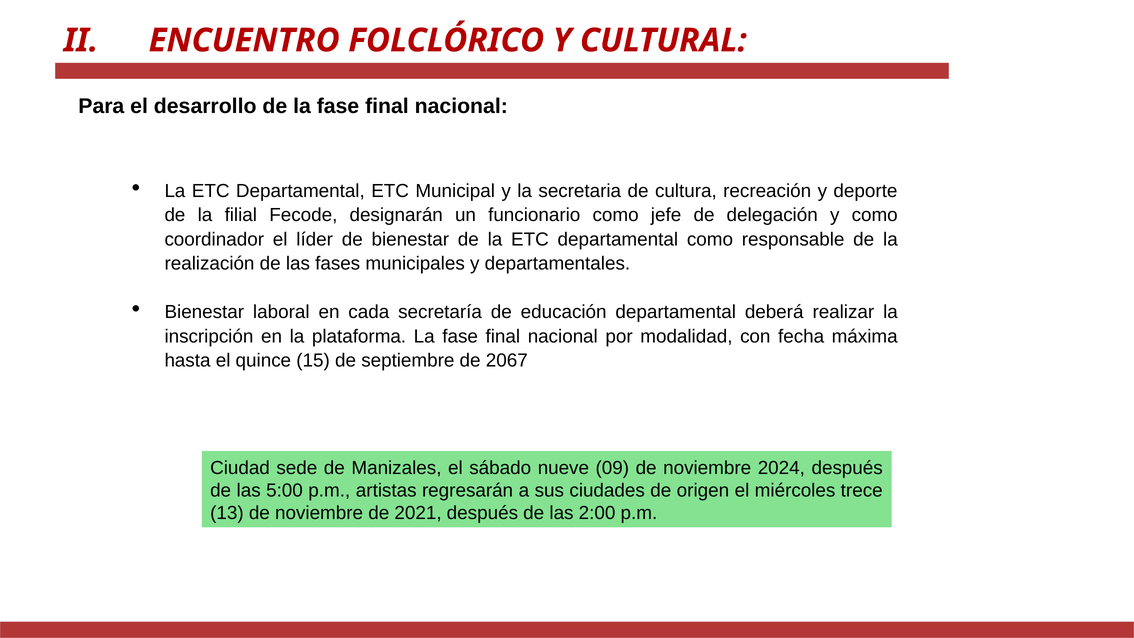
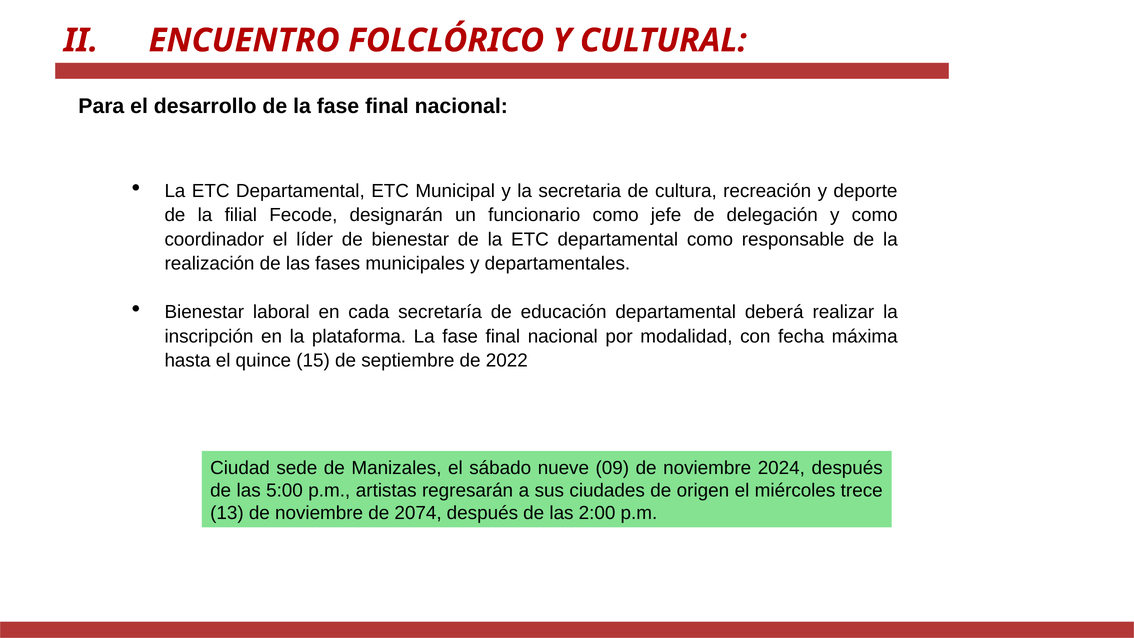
2067: 2067 -> 2022
2021: 2021 -> 2074
